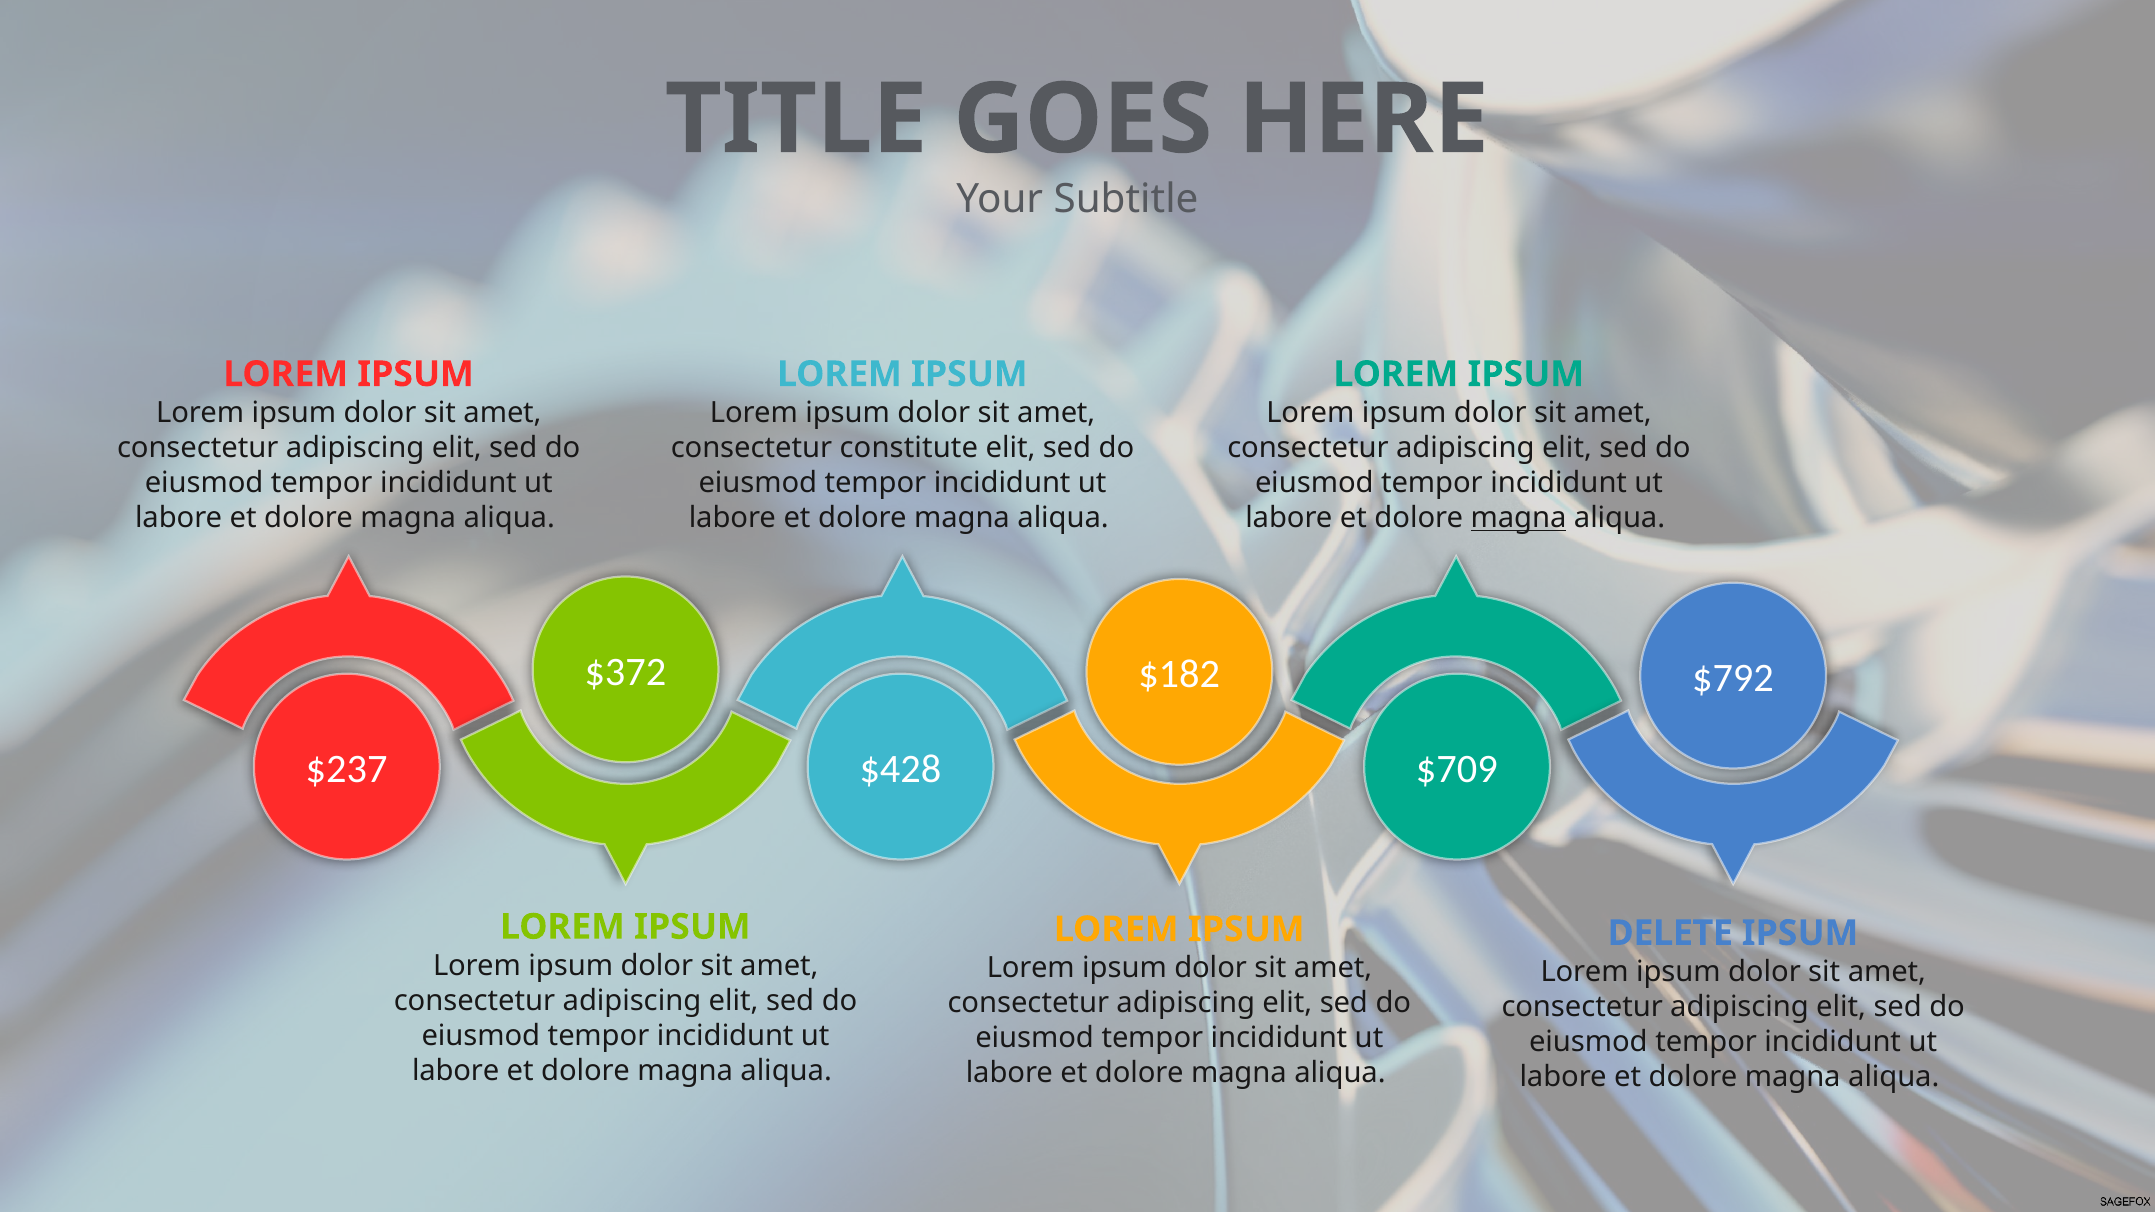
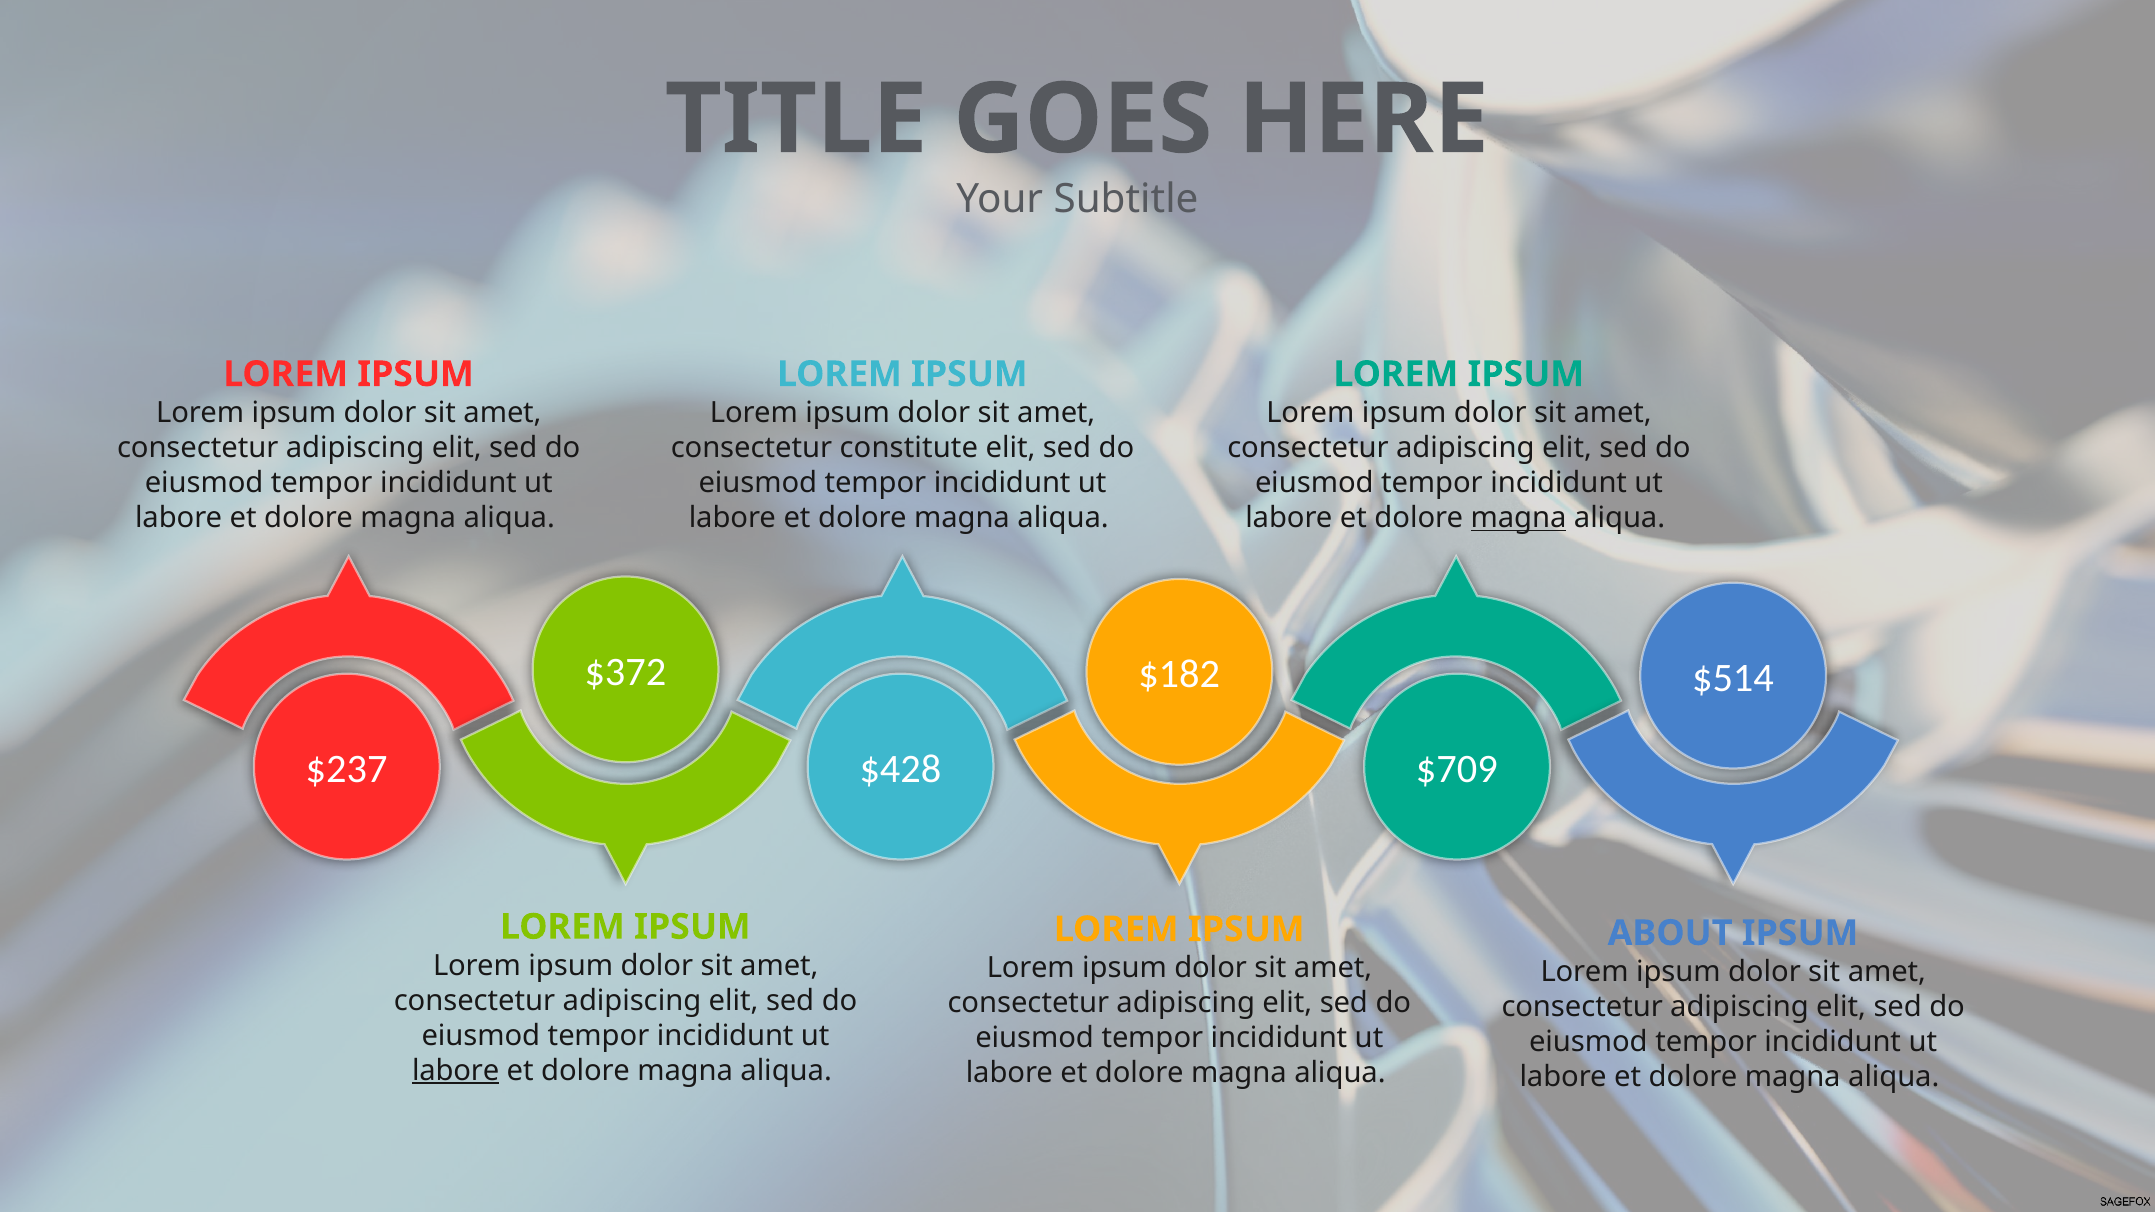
$792: $792 -> $514
DELETE: DELETE -> ABOUT
labore at (456, 1071) underline: none -> present
